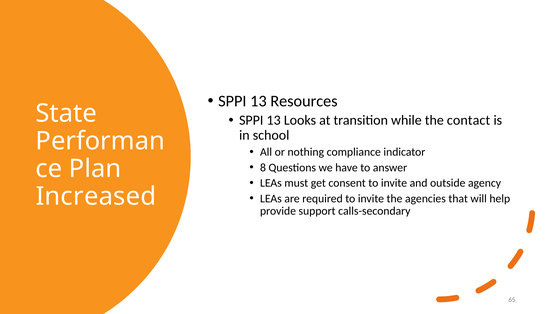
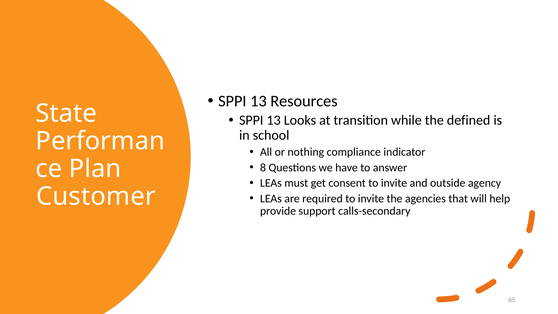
contact: contact -> defined
Increased: Increased -> Customer
